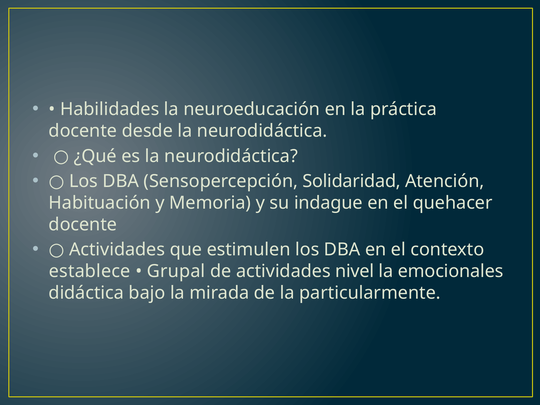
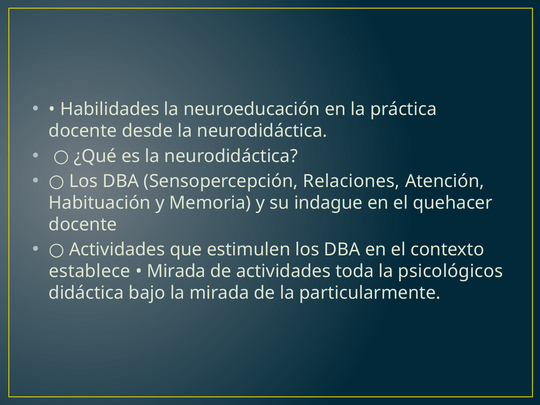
Solidaridad: Solidaridad -> Relaciones
Grupal at (176, 271): Grupal -> Mirada
nivel: nivel -> toda
emocionales: emocionales -> psicológicos
